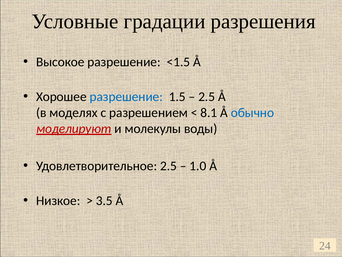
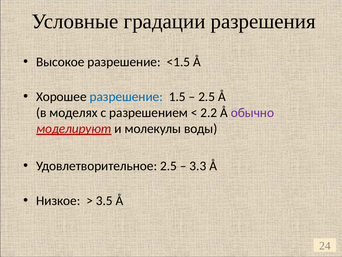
8.1: 8.1 -> 2.2
обычно colour: blue -> purple
1.0: 1.0 -> 3.3
